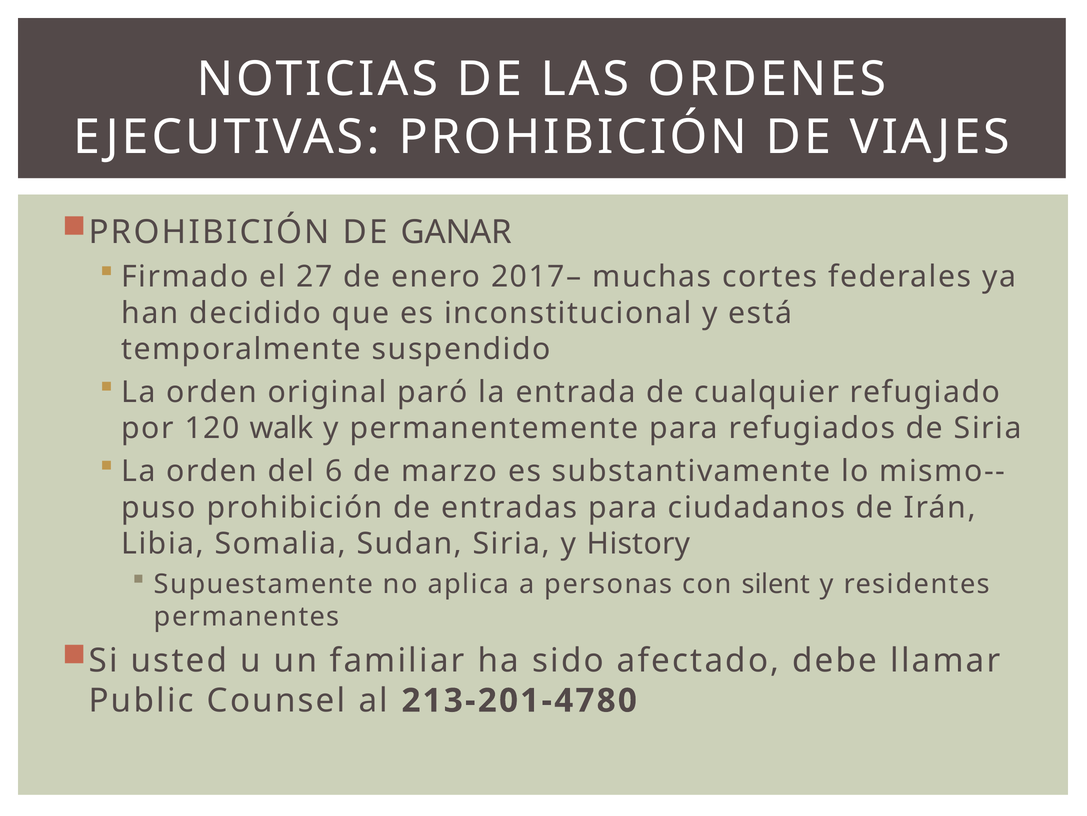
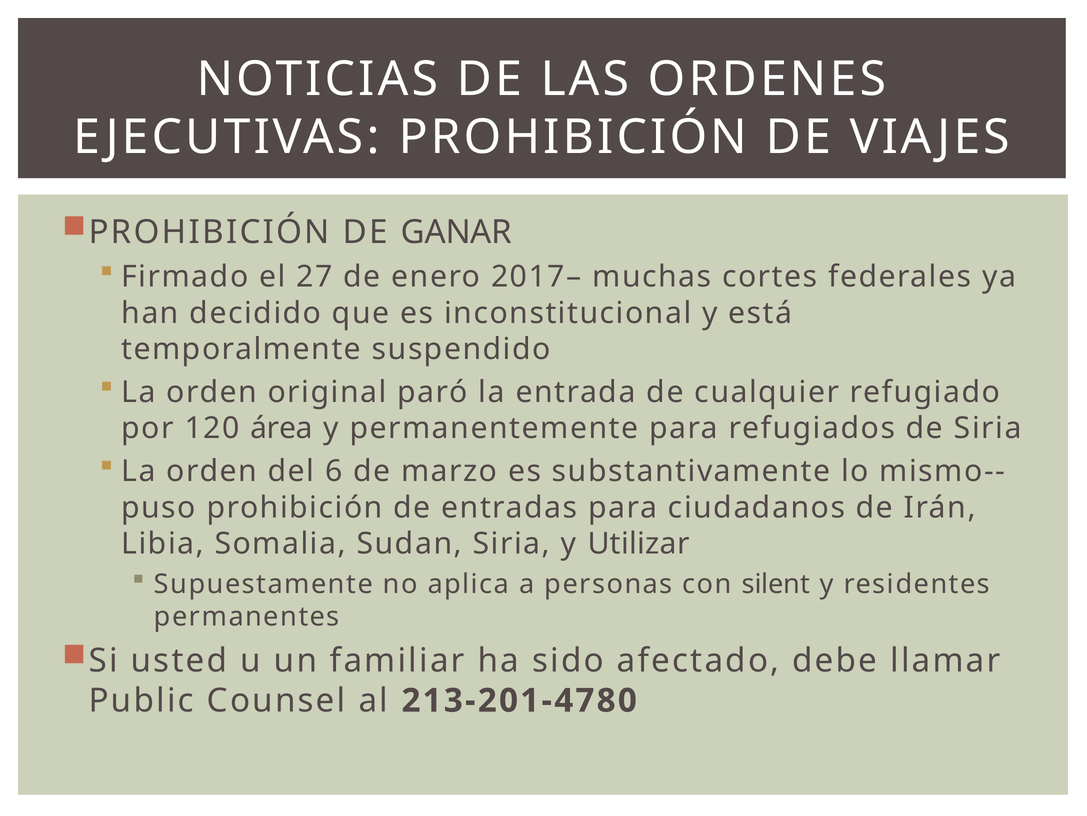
walk: walk -> área
History: History -> Utilizar
